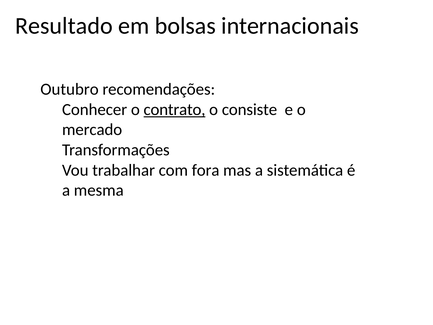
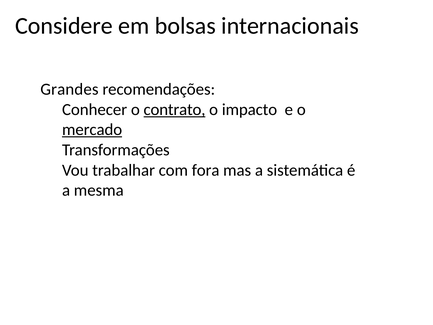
Resultado: Resultado -> Considere
Outubro: Outubro -> Grandes
consiste: consiste -> impacto
mercado underline: none -> present
